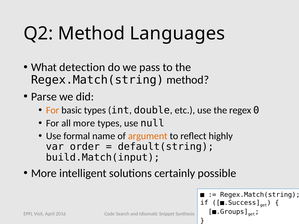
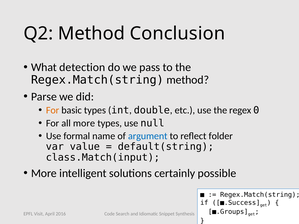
Languages: Languages -> Conclusion
argument colour: orange -> blue
highly: highly -> folder
order: order -> value
build.Match(input: build.Match(input -> class.Match(input
